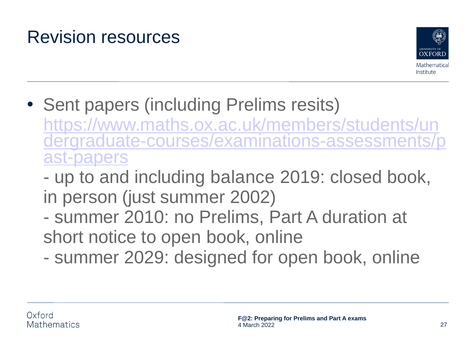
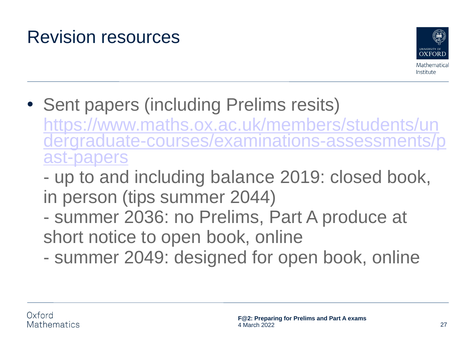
just: just -> tips
2002: 2002 -> 2044
2010: 2010 -> 2036
duration: duration -> produce
2029: 2029 -> 2049
